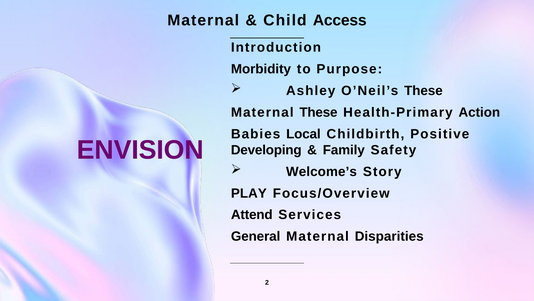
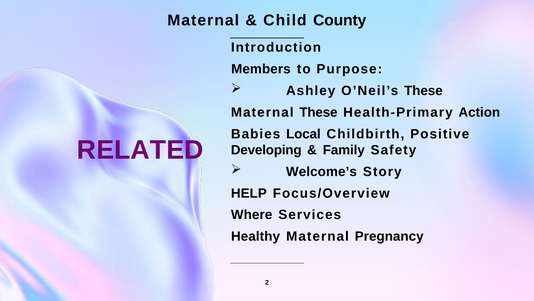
Access: Access -> County
Morbidity: Morbidity -> Members
ENVISION: ENVISION -> RELATED
PLAY: PLAY -> HELP
Attend: Attend -> Where
General: General -> Healthy
Disparities: Disparities -> Pregnancy
